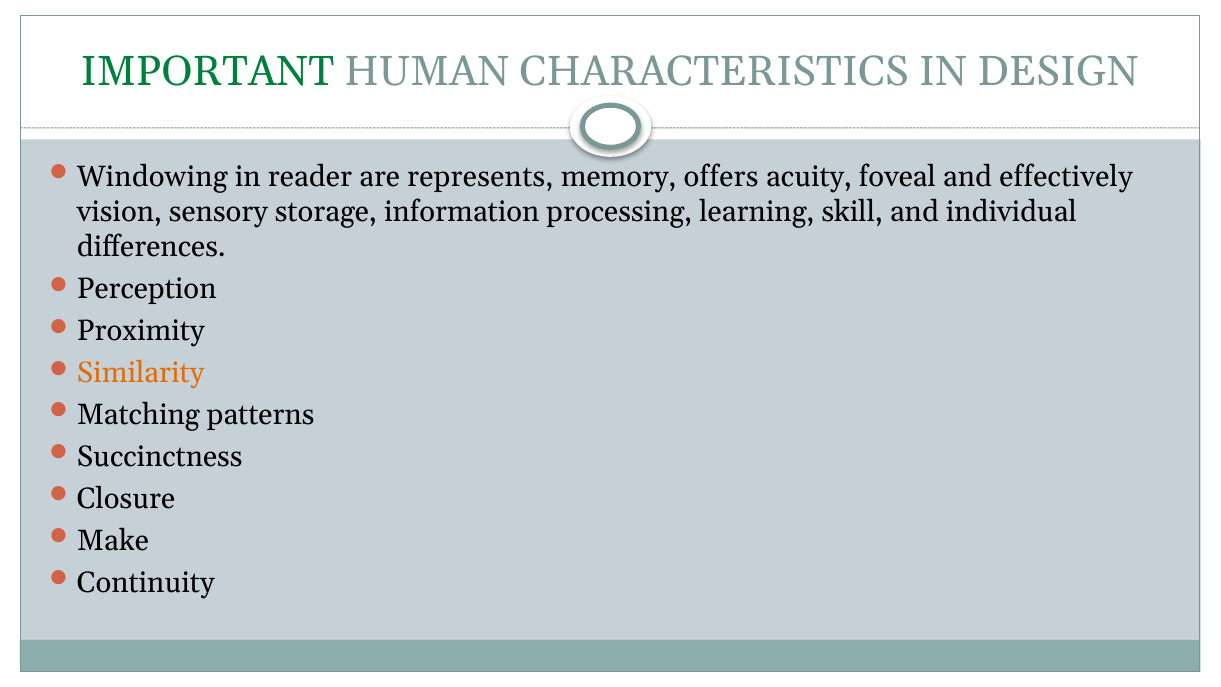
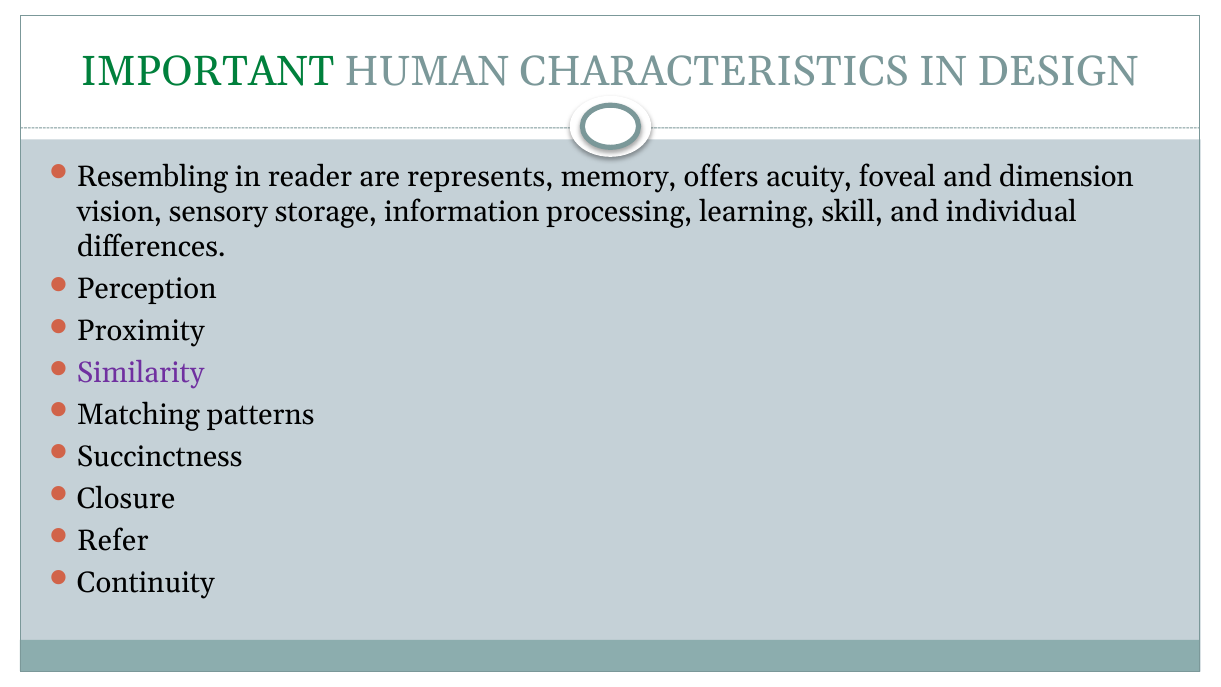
Windowing: Windowing -> Resembling
effectively: effectively -> dimension
Similarity colour: orange -> purple
Make: Make -> Refer
